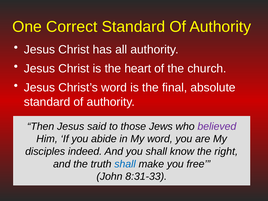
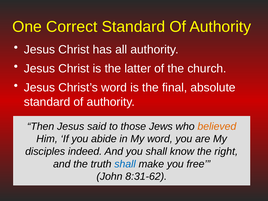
heart: heart -> latter
believed colour: purple -> orange
8:31-33: 8:31-33 -> 8:31-62
